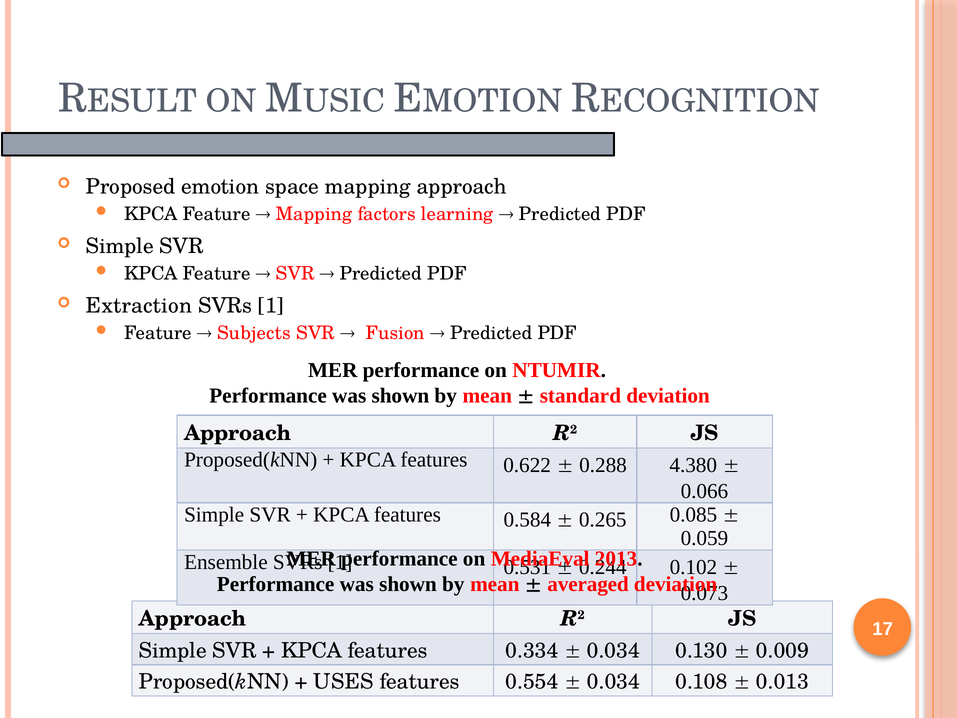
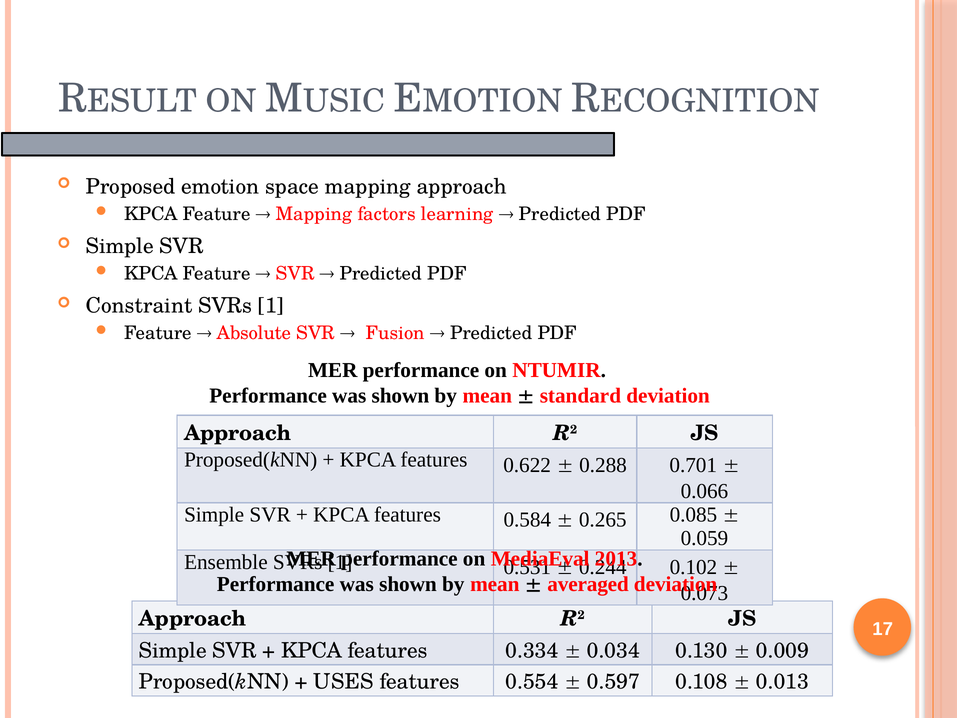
Extraction: Extraction -> Constraint
Subjects: Subjects -> Absolute
4.380: 4.380 -> 0.701
0.034 at (613, 682): 0.034 -> 0.597
